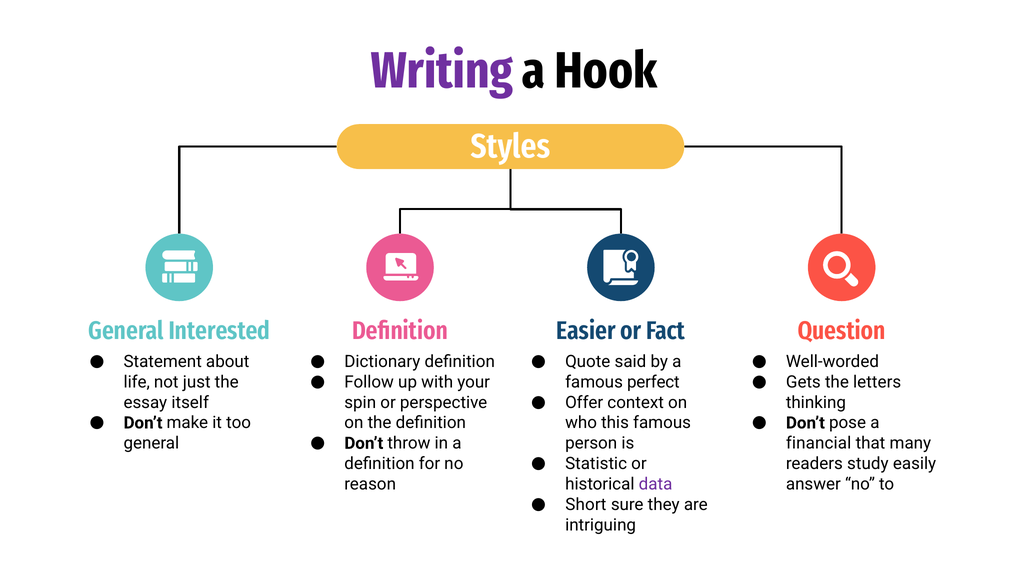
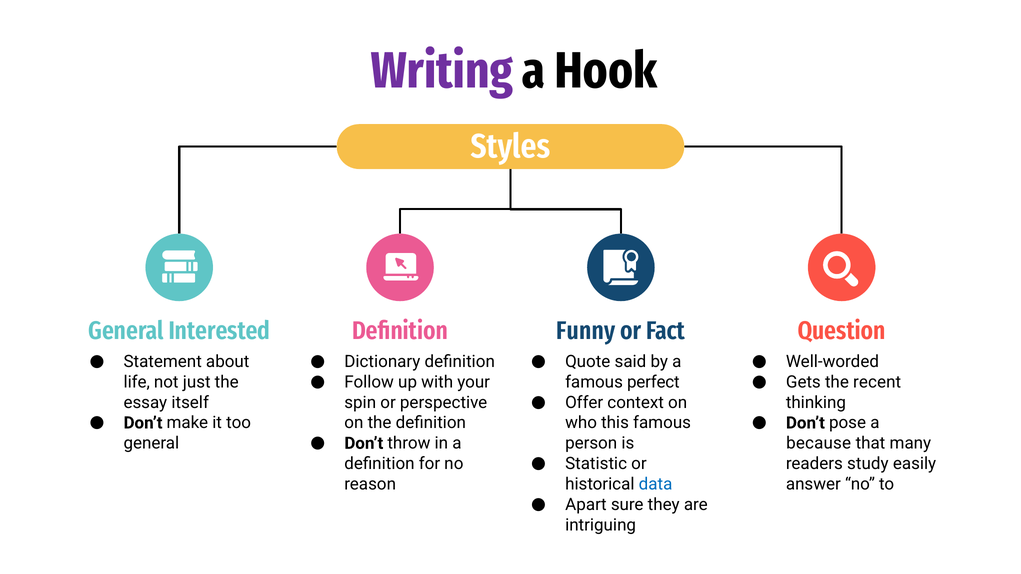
Easier: Easier -> Funny
letters: letters -> recent
financial: financial -> because
data colour: purple -> blue
Short: Short -> Apart
